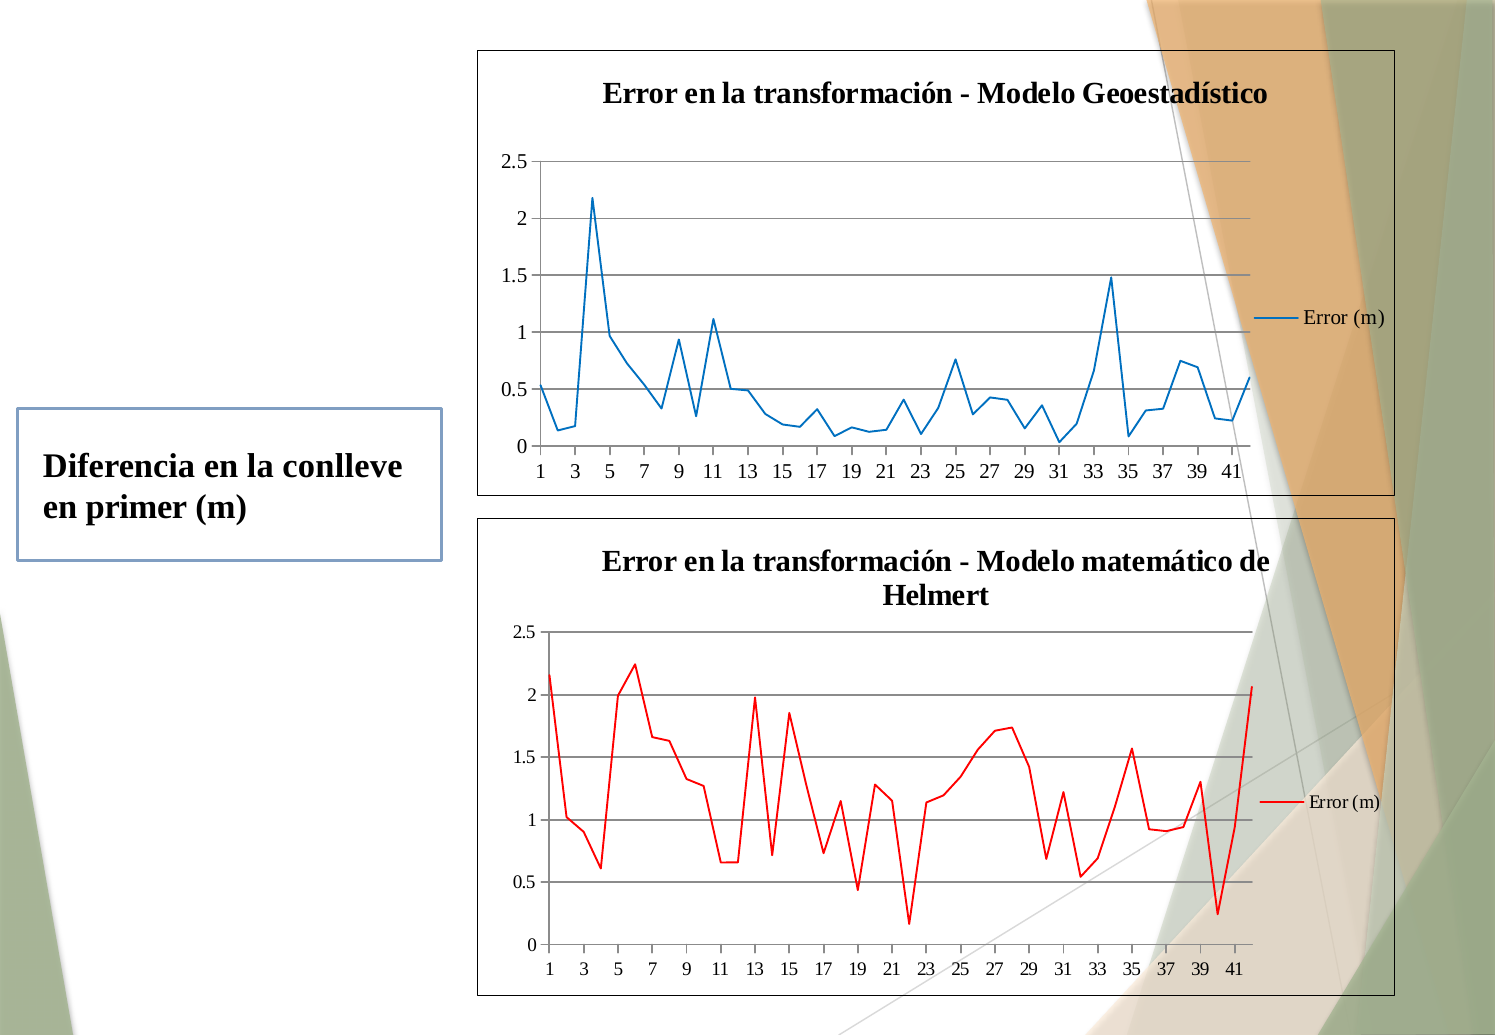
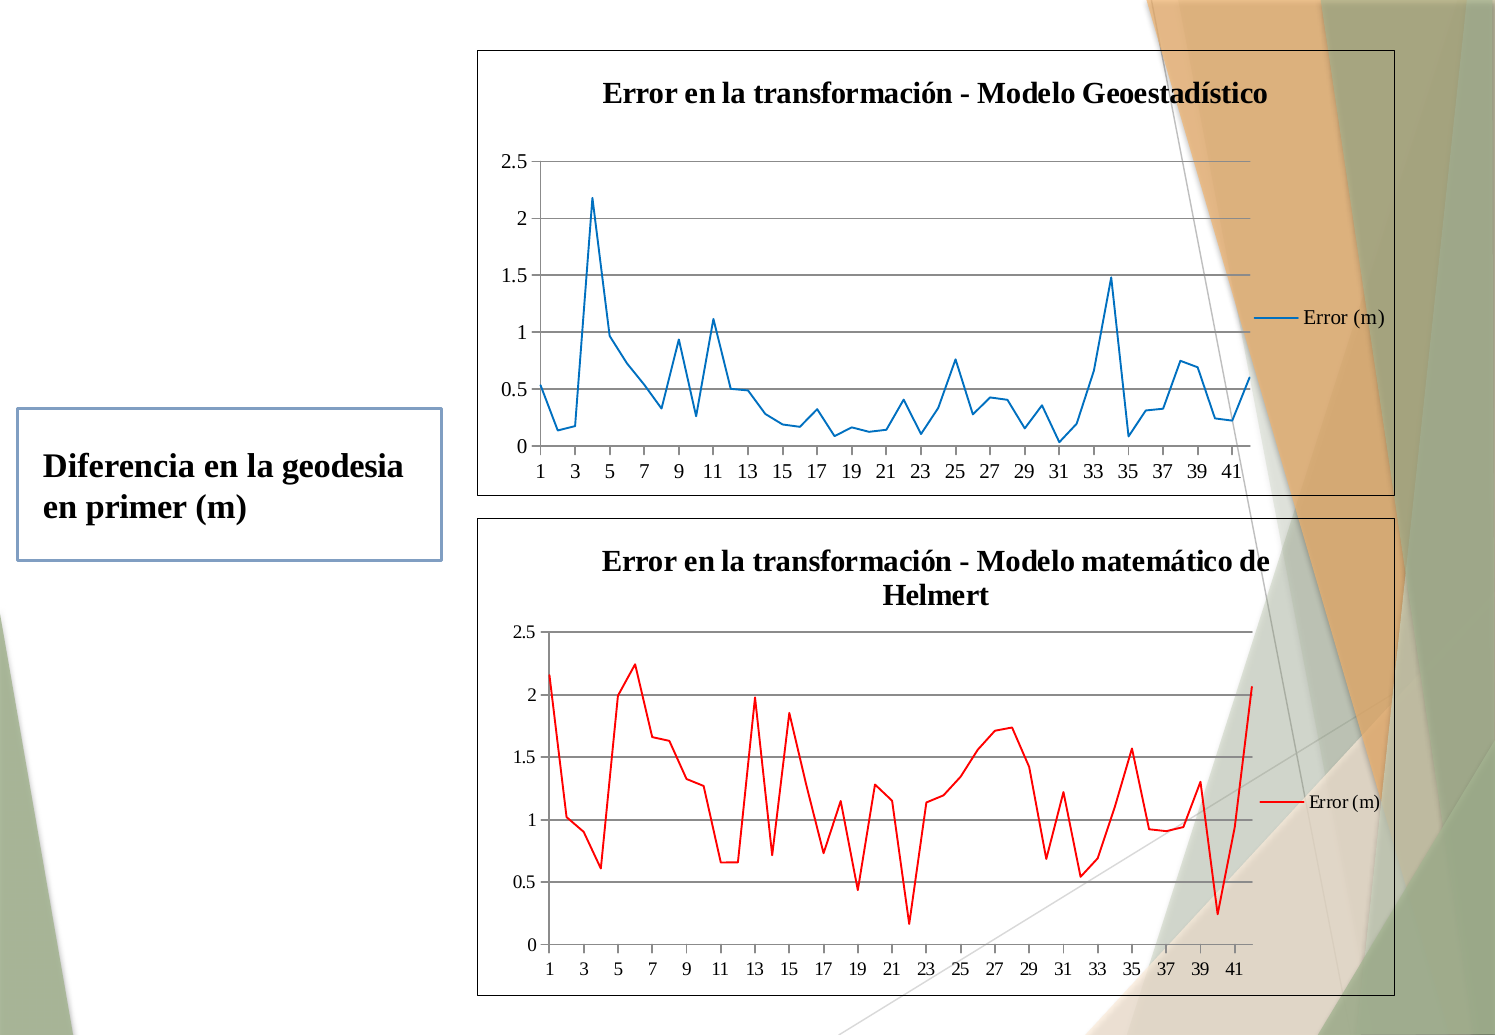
conlleve: conlleve -> geodesia
